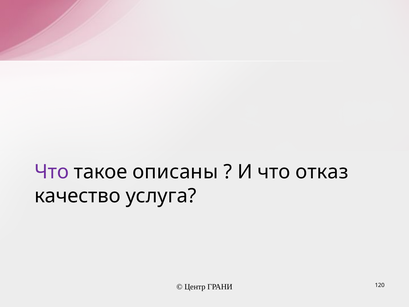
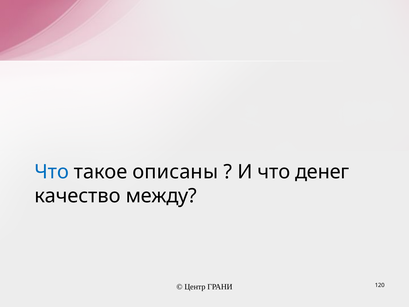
Что at (52, 172) colour: purple -> blue
отказ: отказ -> денег
услуга: услуга -> между
